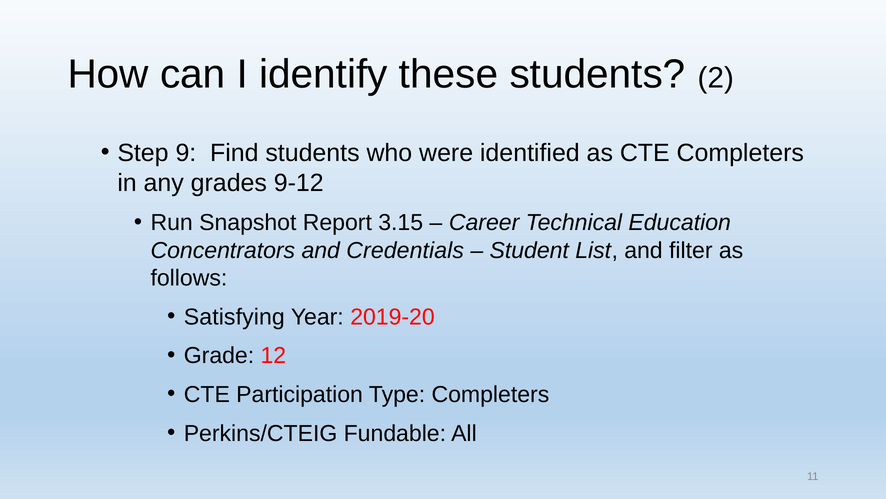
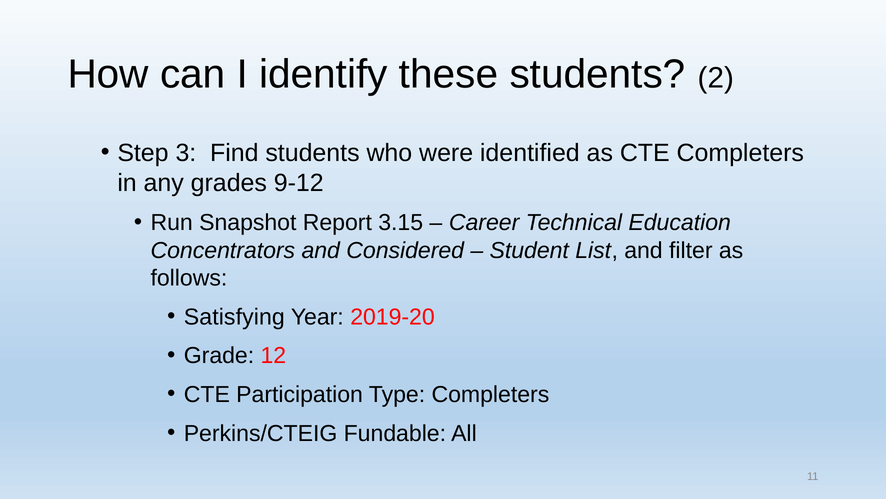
9: 9 -> 3
Credentials: Credentials -> Considered
